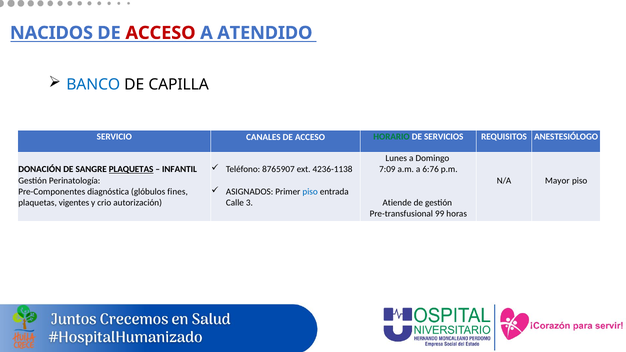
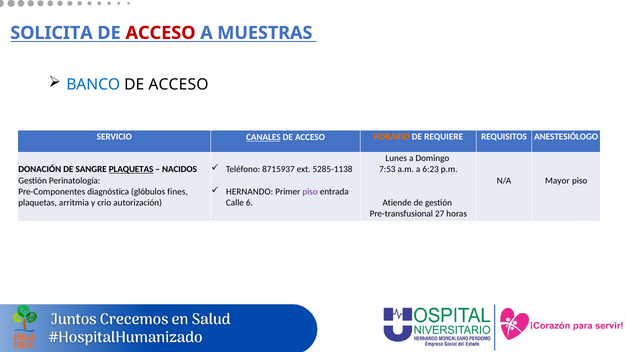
NACIDOS: NACIDOS -> SOLICITA
ATENDIDO: ATENDIDO -> MUESTRAS
CAPILLA at (179, 85): CAPILLA -> ACCESO
CANALES underline: none -> present
HORARIO colour: green -> orange
SERVICIOS: SERVICIOS -> REQUIERE
8765907: 8765907 -> 8715937
4236-1138: 4236-1138 -> 5285-1138
INFANTIL: INFANTIL -> NACIDOS
7:09: 7:09 -> 7:53
6:76: 6:76 -> 6:23
ASIGNADOS: ASIGNADOS -> HERNANDO
piso at (310, 192) colour: blue -> purple
vigentes: vigentes -> arritmia
3: 3 -> 6
99: 99 -> 27
